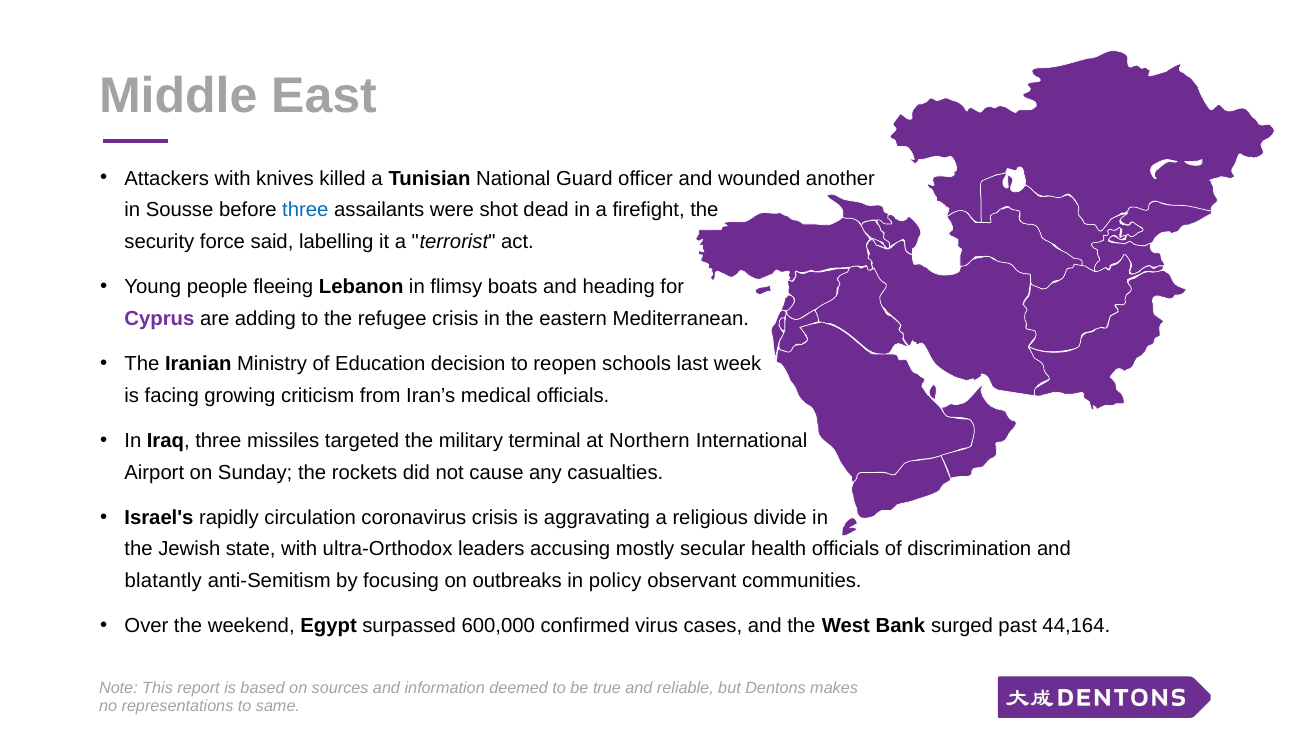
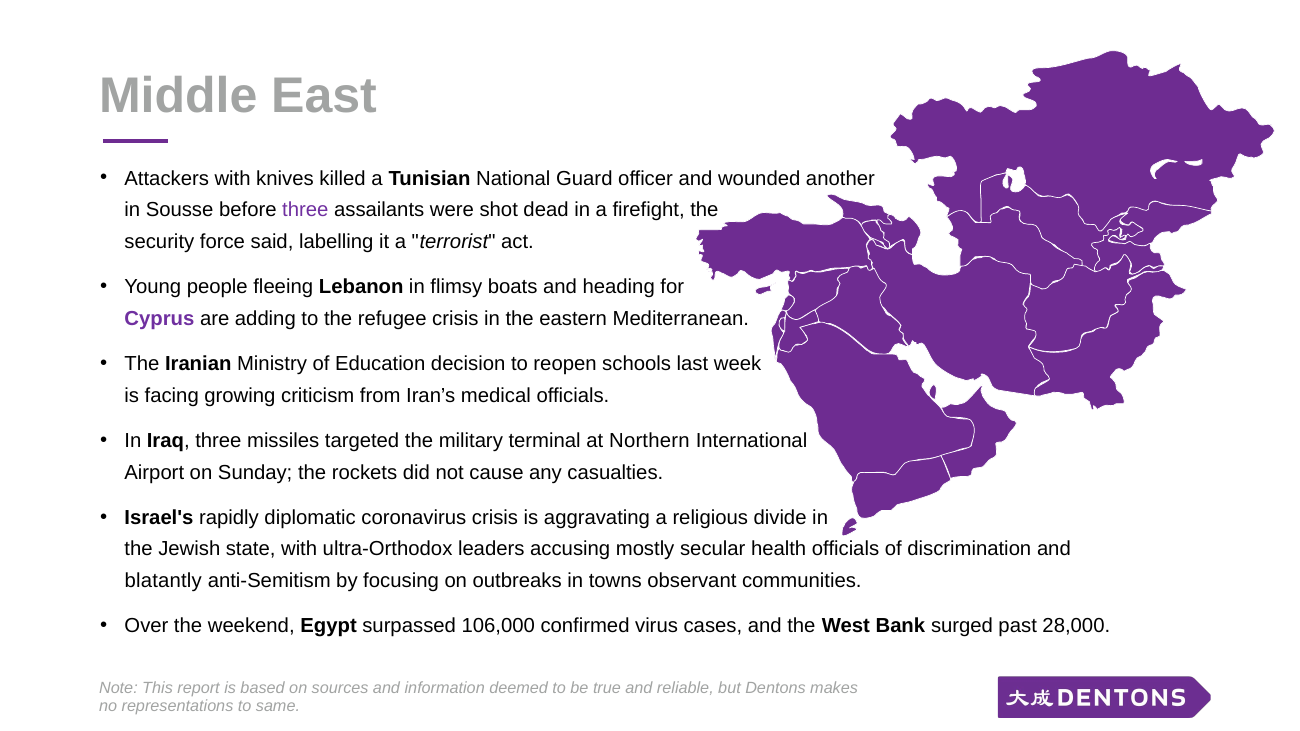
three at (305, 210) colour: blue -> purple
circulation: circulation -> diplomatic
policy: policy -> towns
600,000: 600,000 -> 106,000
44,164: 44,164 -> 28,000
